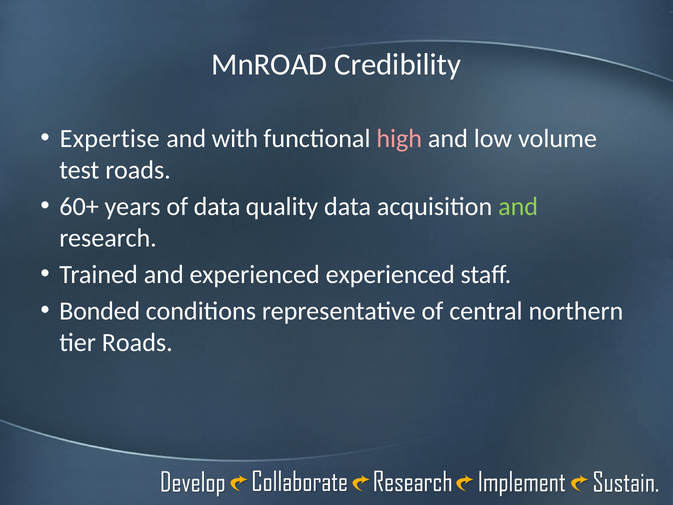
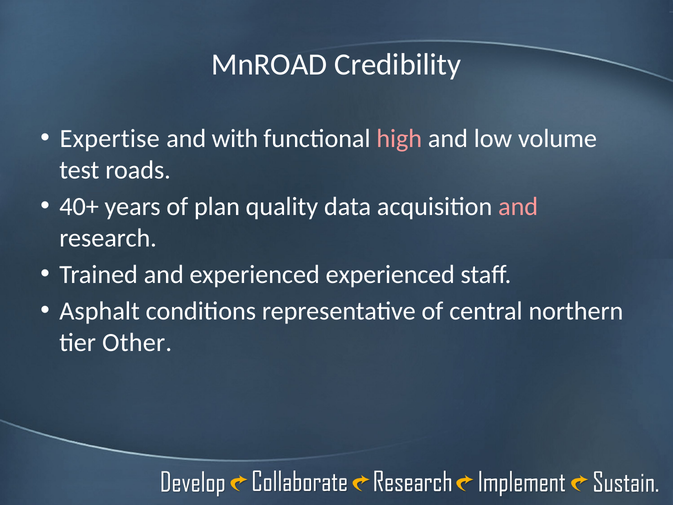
60+: 60+ -> 40+
of data: data -> plan
and at (518, 207) colour: light green -> pink
Bonded: Bonded -> Asphalt
tier Roads: Roads -> Other
